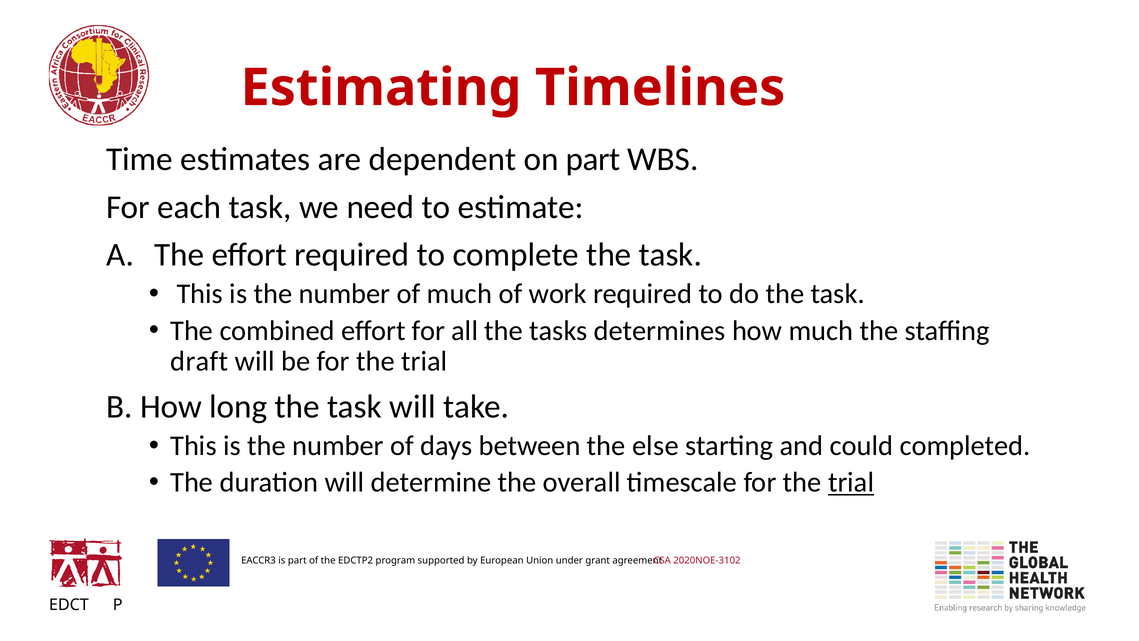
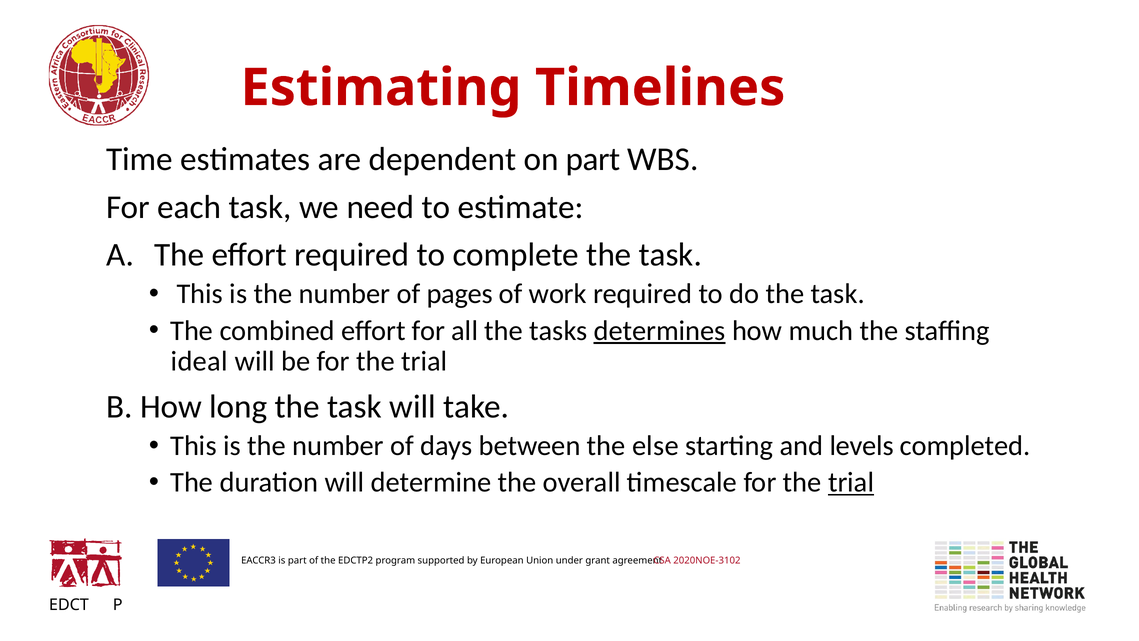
of much: much -> pages
determines underline: none -> present
draft: draft -> ideal
could: could -> levels
